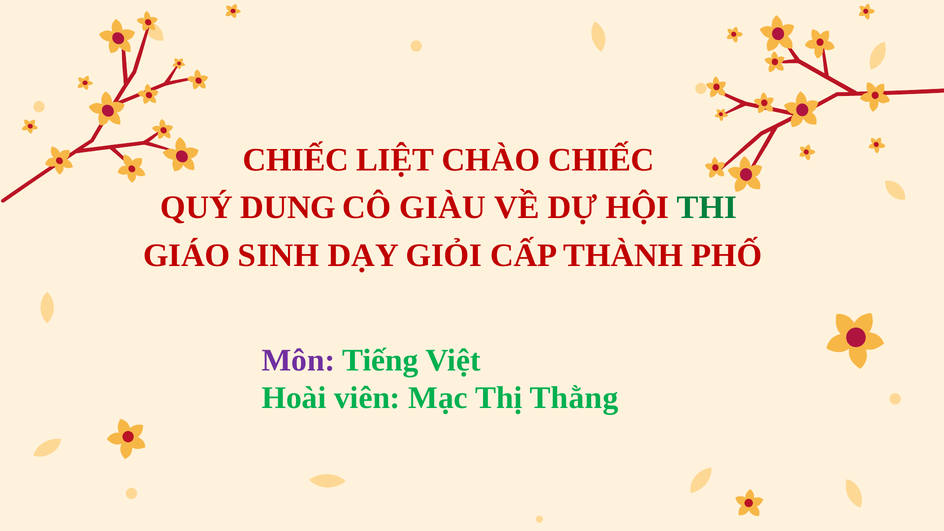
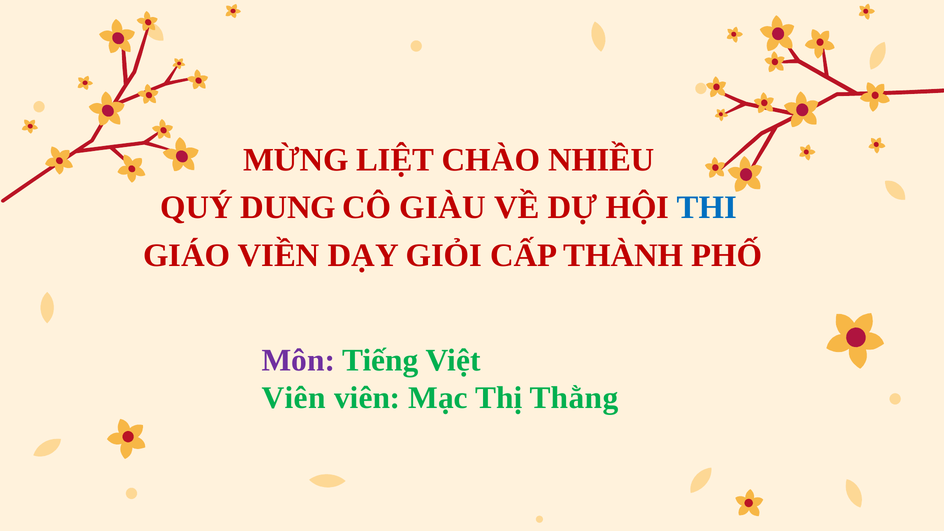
CHIẾC at (296, 160): CHIẾC -> MỪNG
CHÀO CHIẾC: CHIẾC -> NHIỀU
THI colour: green -> blue
SINH: SINH -> VIỀN
Hoài at (294, 398): Hoài -> Viên
